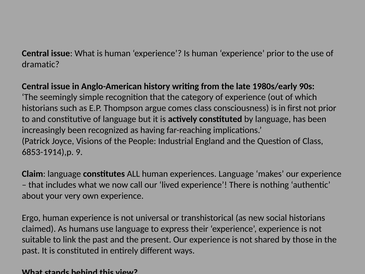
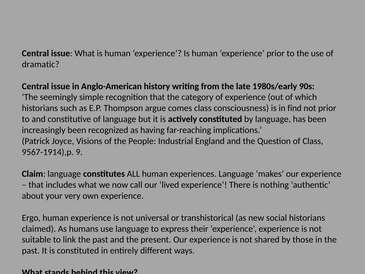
first: first -> find
6853-1914),p: 6853-1914),p -> 9567-1914),p
